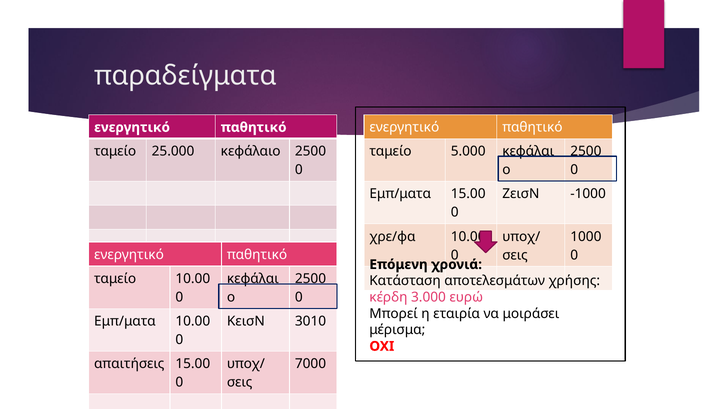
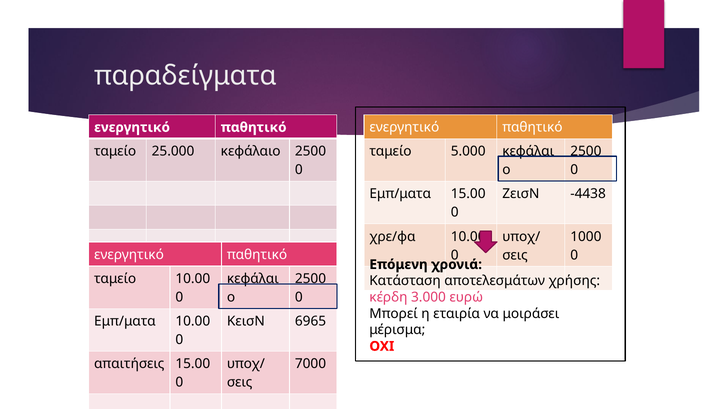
-1000: -1000 -> -4438
3010: 3010 -> 6965
